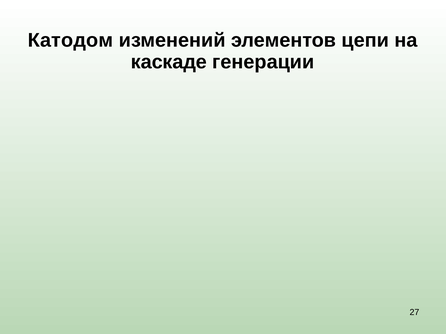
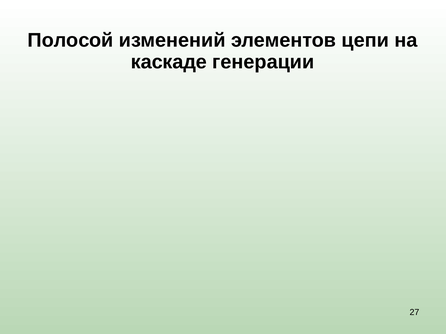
Катодом: Катодом -> Полосой
